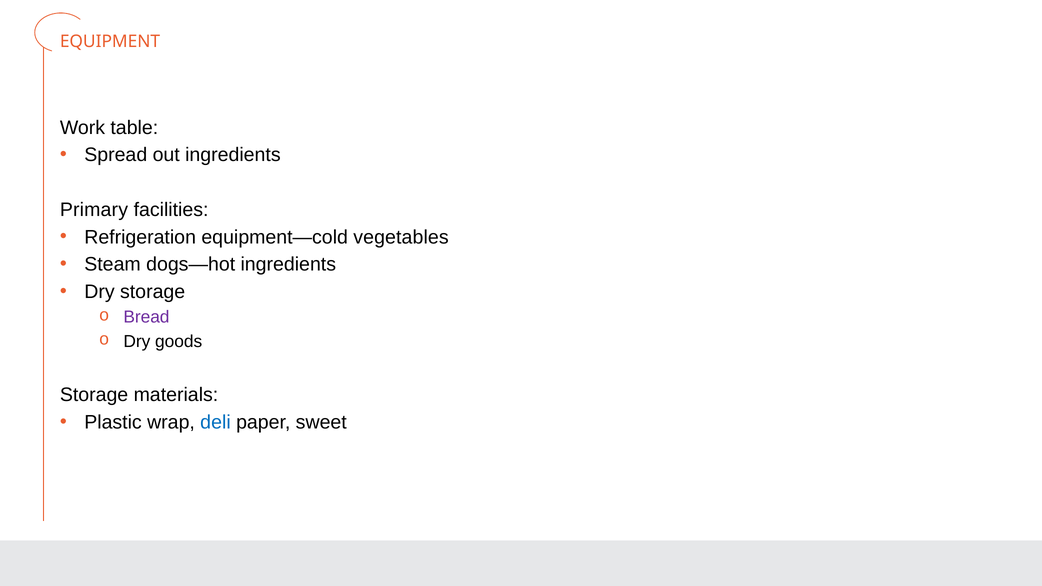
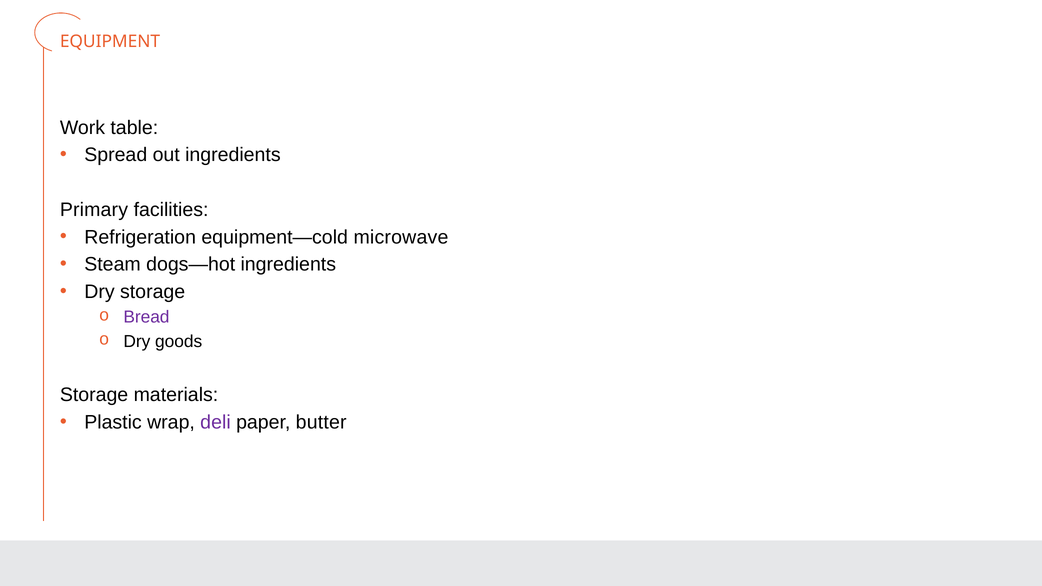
vegetables: vegetables -> microwave
deli colour: blue -> purple
sweet: sweet -> butter
